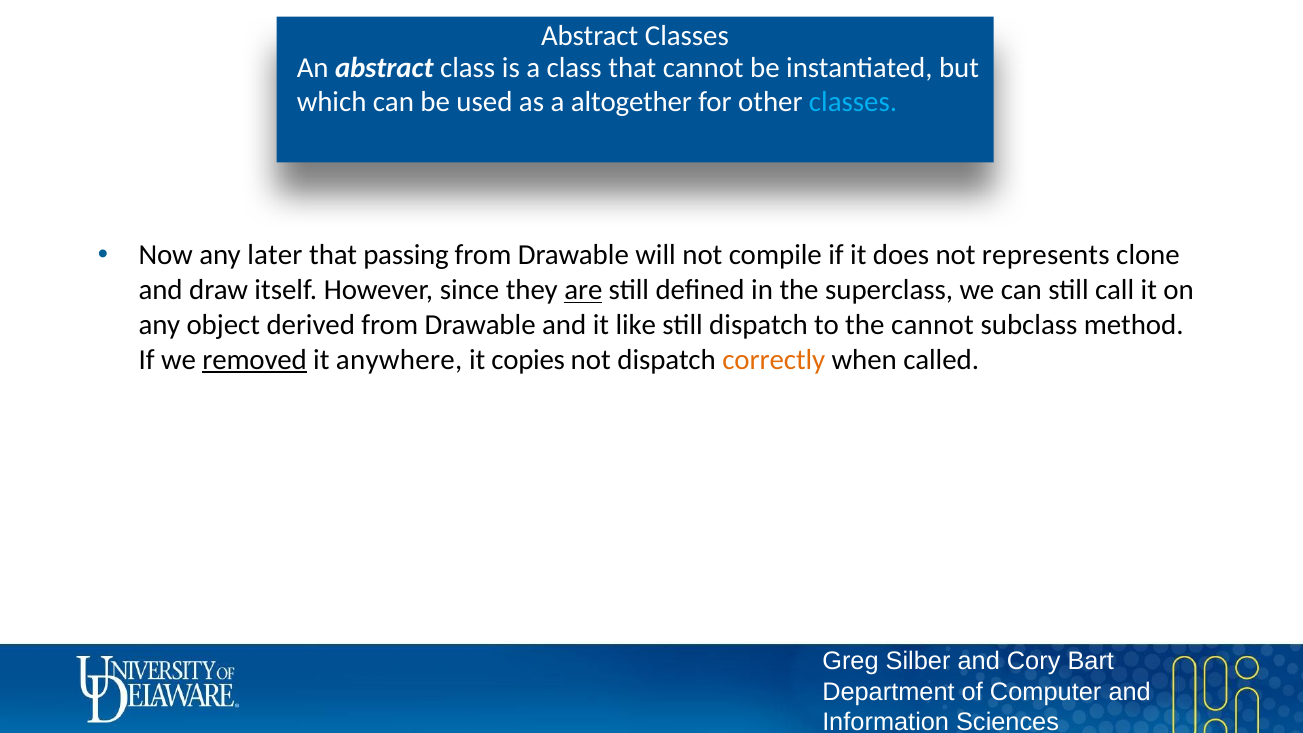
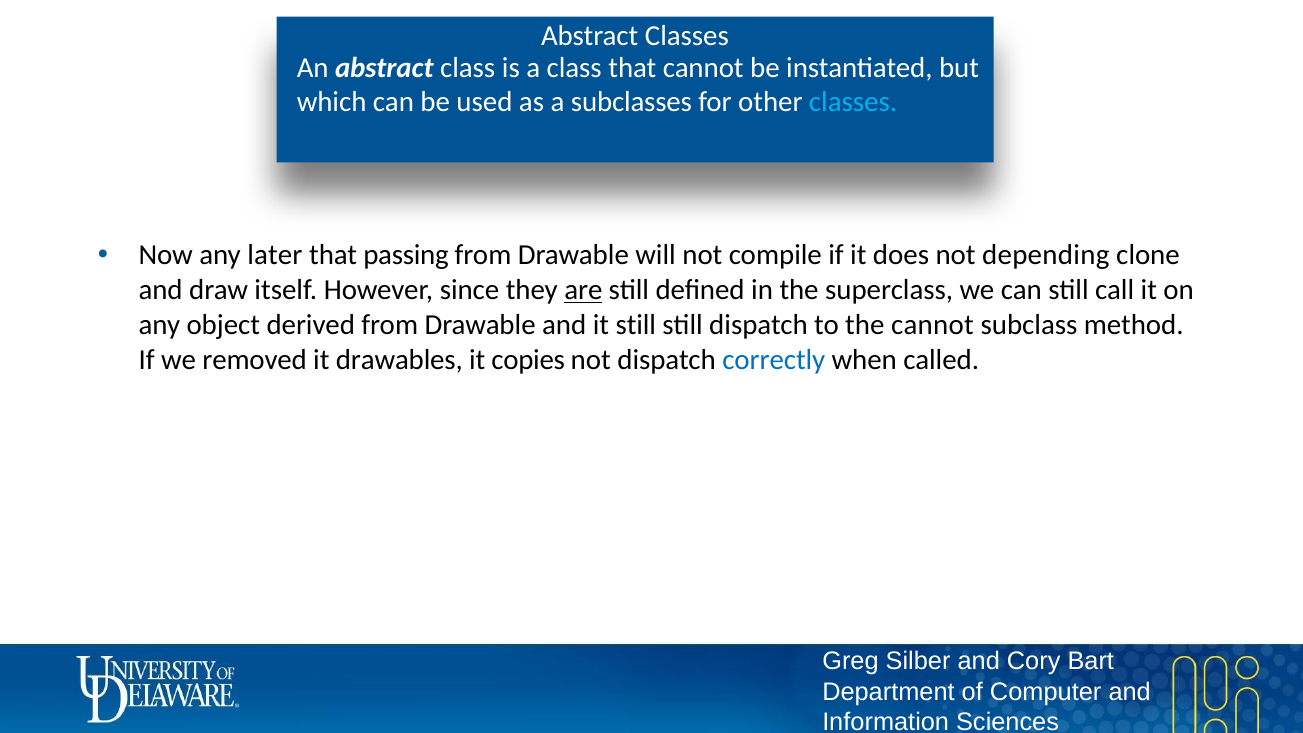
altogether: altogether -> subclasses
represents: represents -> depending
it like: like -> still
removed underline: present -> none
anywhere: anywhere -> drawables
correctly colour: orange -> blue
